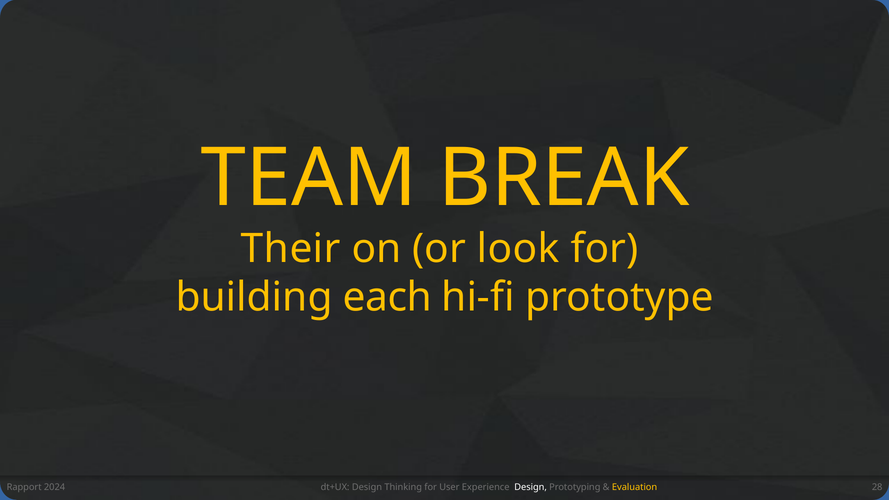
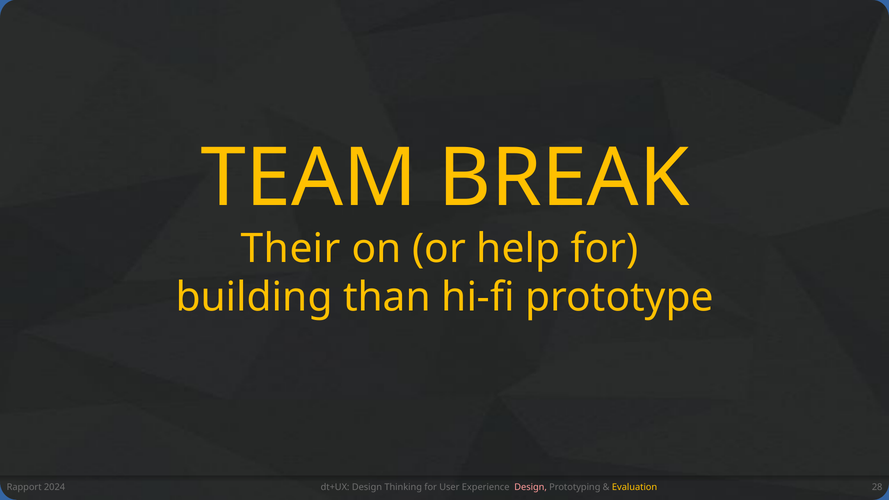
look: look -> help
each: each -> than
Design at (531, 487) colour: white -> pink
